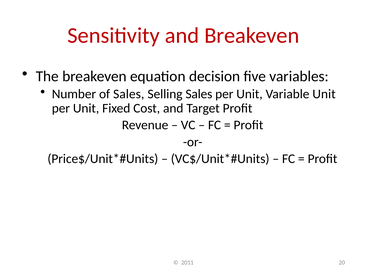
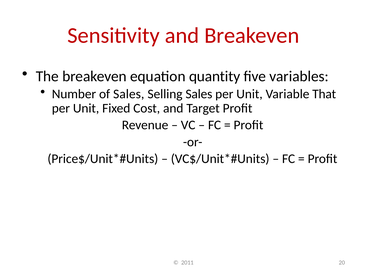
decision: decision -> quantity
Variable Unit: Unit -> That
